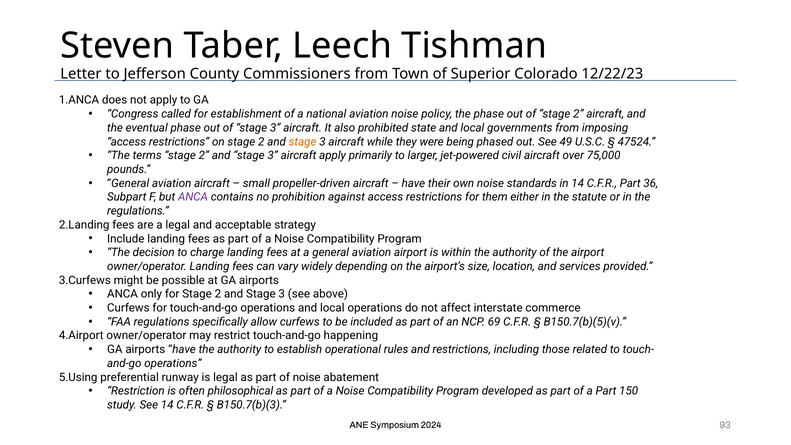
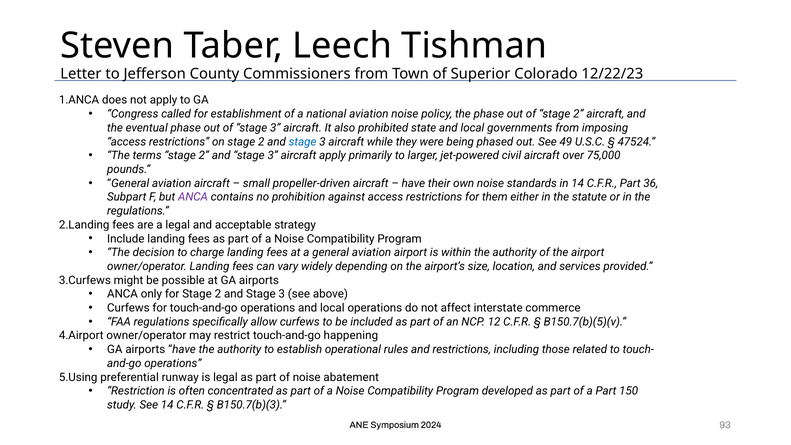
stage at (303, 142) colour: orange -> blue
69: 69 -> 12
philosophical: philosophical -> concentrated
